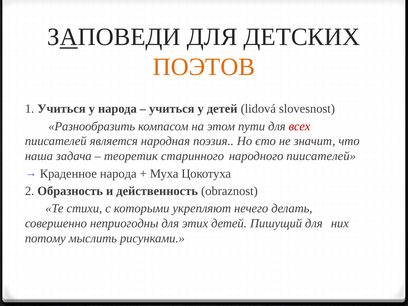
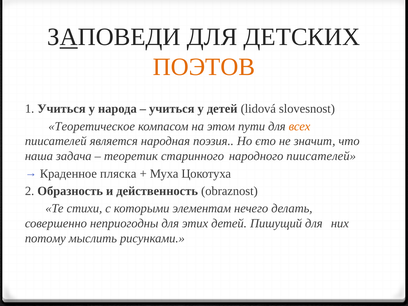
Разнообразить: Разнообразить -> Теоретическое
всех colour: red -> orange
Краденное народа: народа -> пляска
укрепляют: укрепляют -> элементам
